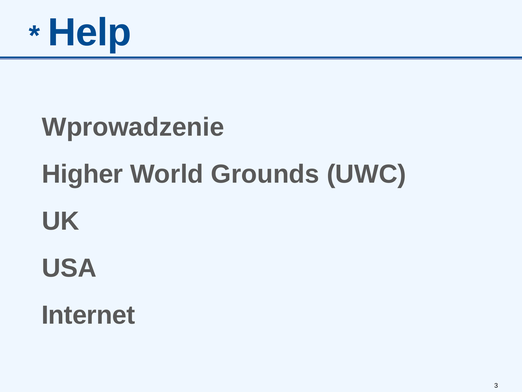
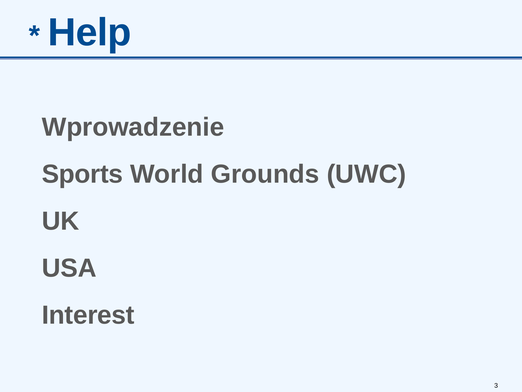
Higher: Higher -> Sports
Internet: Internet -> Interest
